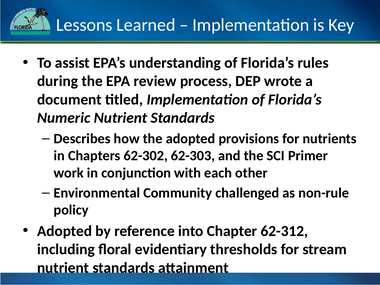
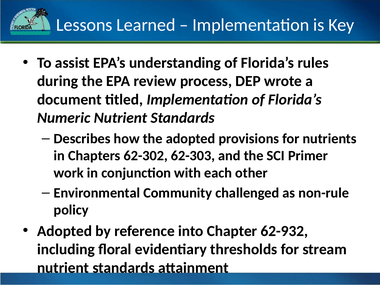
62-312: 62-312 -> 62-932
